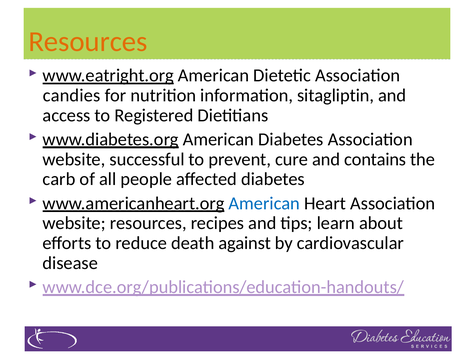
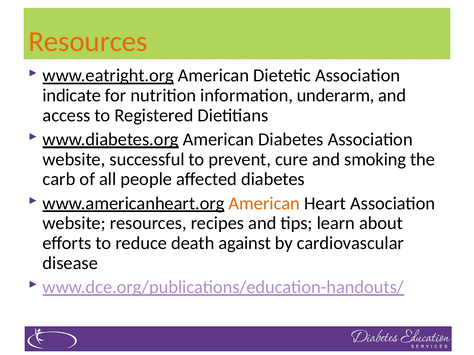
candies: candies -> indicate
sitagliptin: sitagliptin -> underarm
contains: contains -> smoking
American at (264, 204) colour: blue -> orange
